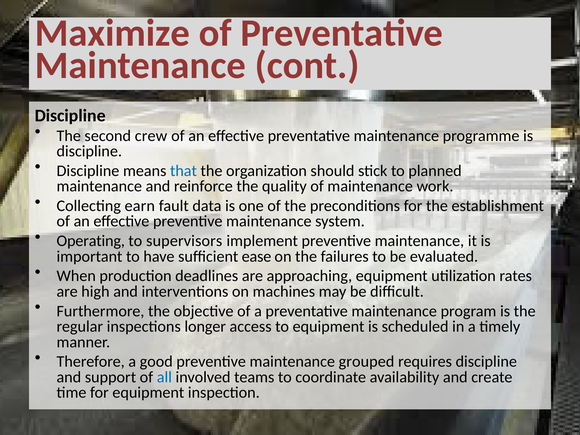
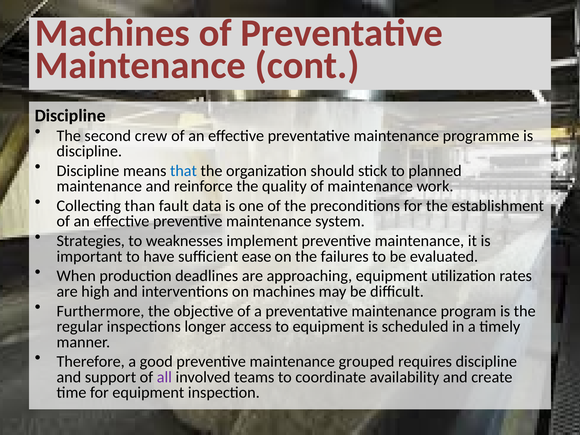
Maximize at (112, 33): Maximize -> Machines
earn: earn -> than
Operating: Operating -> Strategies
supervisors: supervisors -> weaknesses
all colour: blue -> purple
